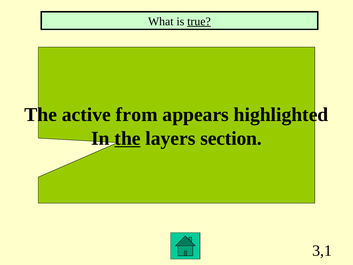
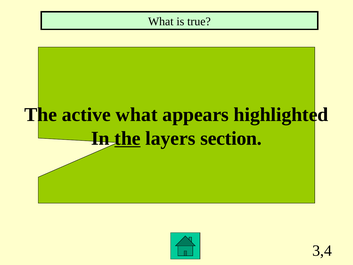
true underline: present -> none
active from: from -> what
3,1: 3,1 -> 3,4
